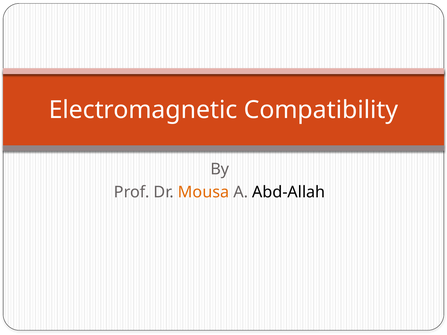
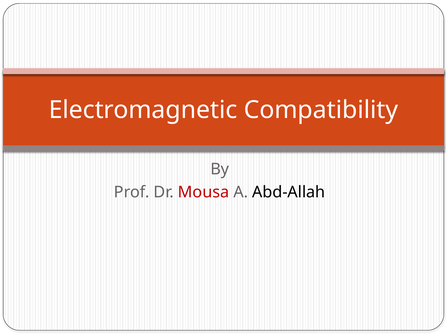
Mousa colour: orange -> red
